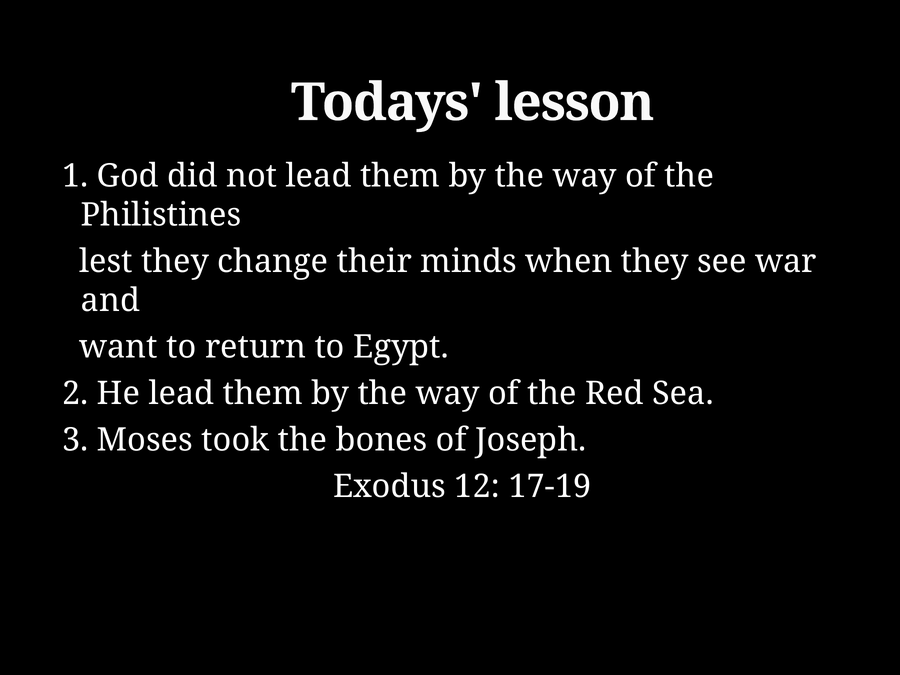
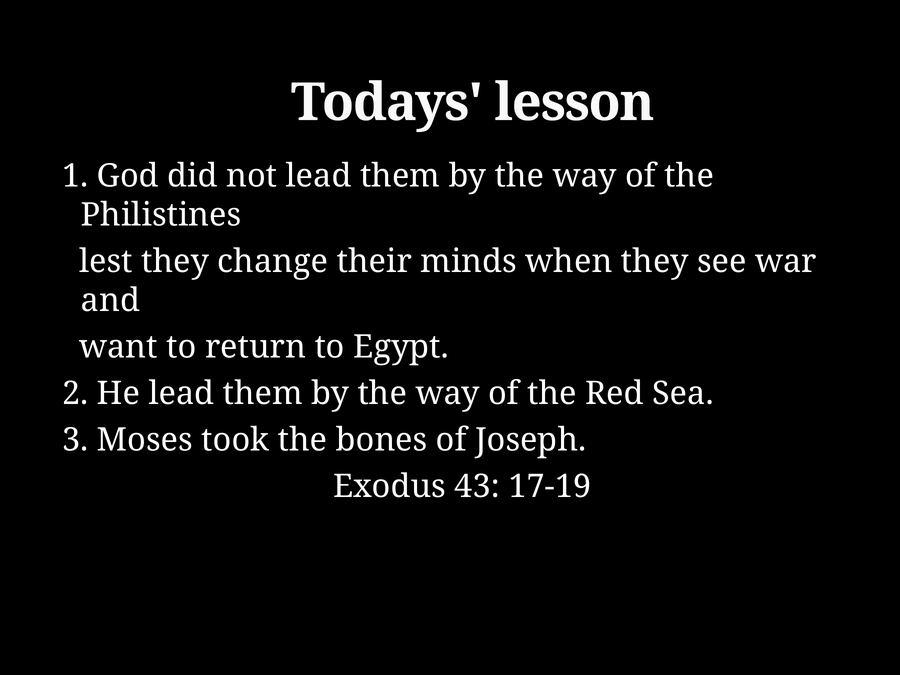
12: 12 -> 43
